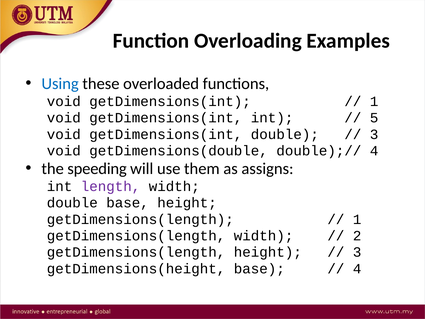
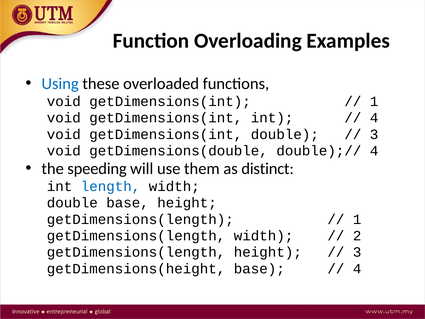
5 at (374, 118): 5 -> 4
assigns: assigns -> distinct
length colour: purple -> blue
